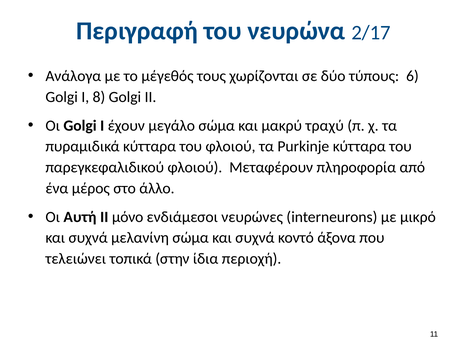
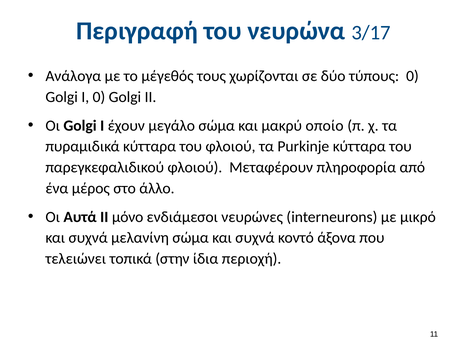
2/17: 2/17 -> 3/17
τύπους 6: 6 -> 0
I 8: 8 -> 0
τραχύ: τραχύ -> οποίο
Αυτή: Αυτή -> Αυτά
